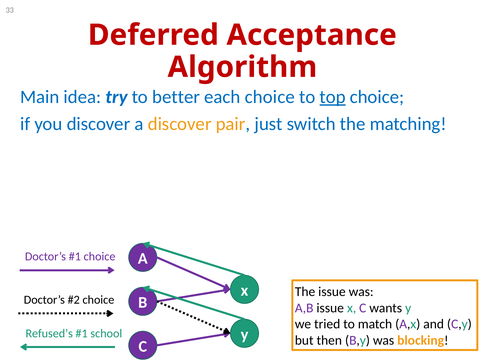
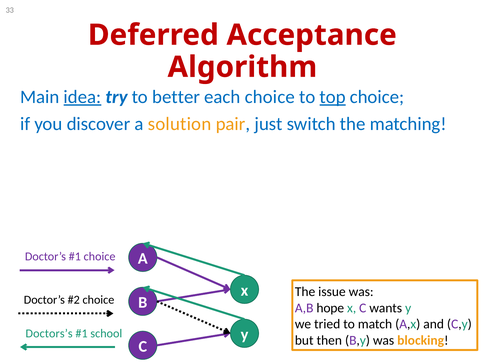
idea underline: none -> present
a discover: discover -> solution
A,B issue: issue -> hope
Refused’s: Refused’s -> Doctors’s
